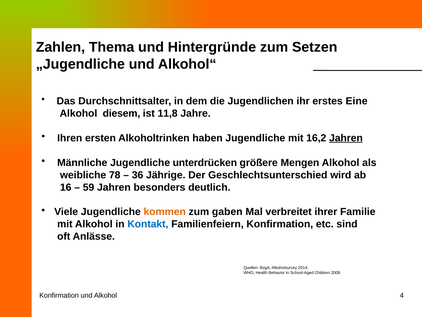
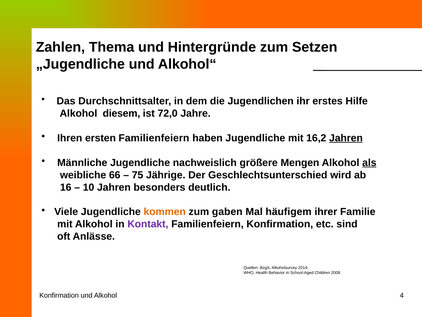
Eine: Eine -> Hilfe
11,8: 11,8 -> 72,0
ersten Alkoholtrinken: Alkoholtrinken -> Familienfeiern
unterdrücken: unterdrücken -> nachweislich
als underline: none -> present
78: 78 -> 66
36: 36 -> 75
59: 59 -> 10
verbreitet: verbreitet -> häufigem
Kontakt colour: blue -> purple
